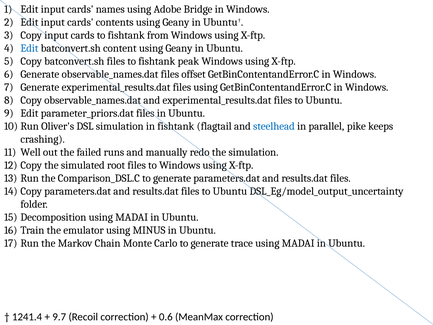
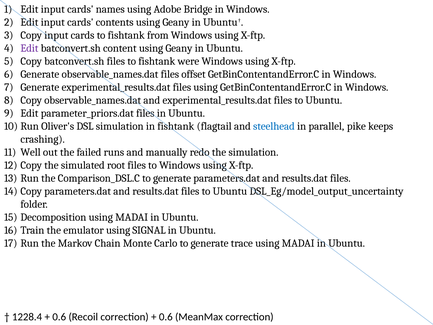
Edit at (29, 48) colour: blue -> purple
peak: peak -> were
MINUS: MINUS -> SIGNAL
1241.4: 1241.4 -> 1228.4
9.7 at (59, 317): 9.7 -> 0.6
